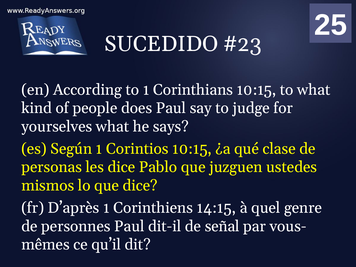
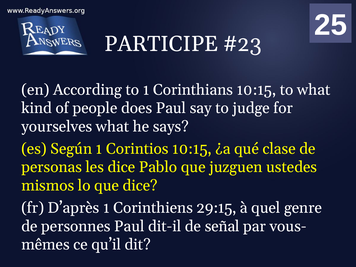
SUCEDIDO: SUCEDIDO -> PARTICIPE
14:15: 14:15 -> 29:15
